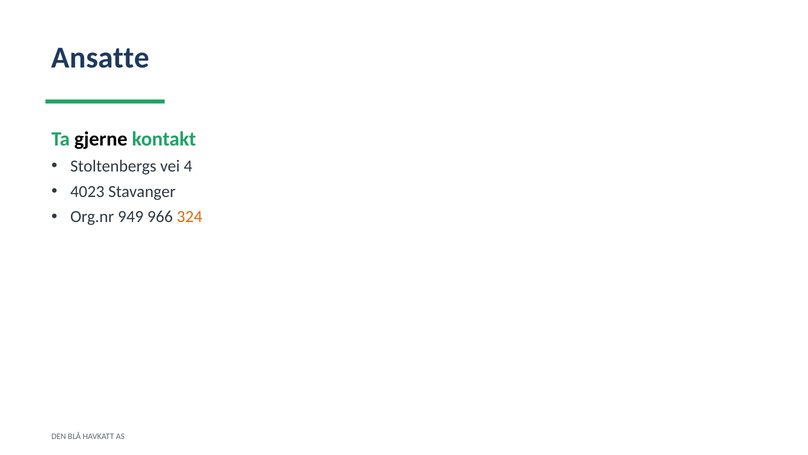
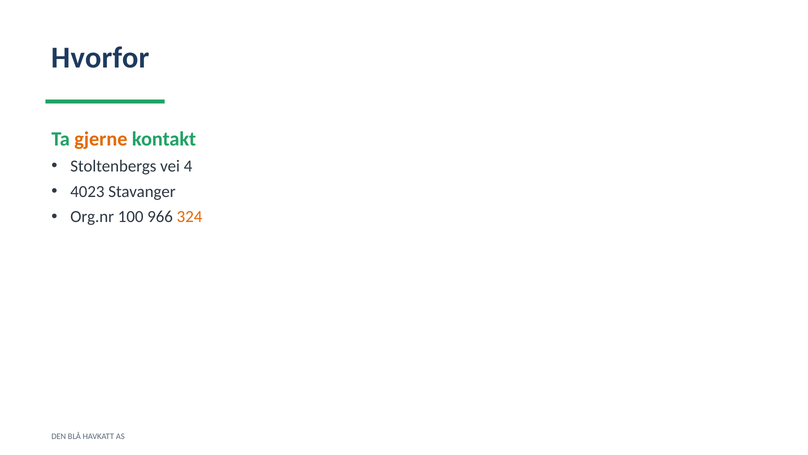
Ansatte: Ansatte -> Hvorfor
gjerne colour: black -> orange
949: 949 -> 100
